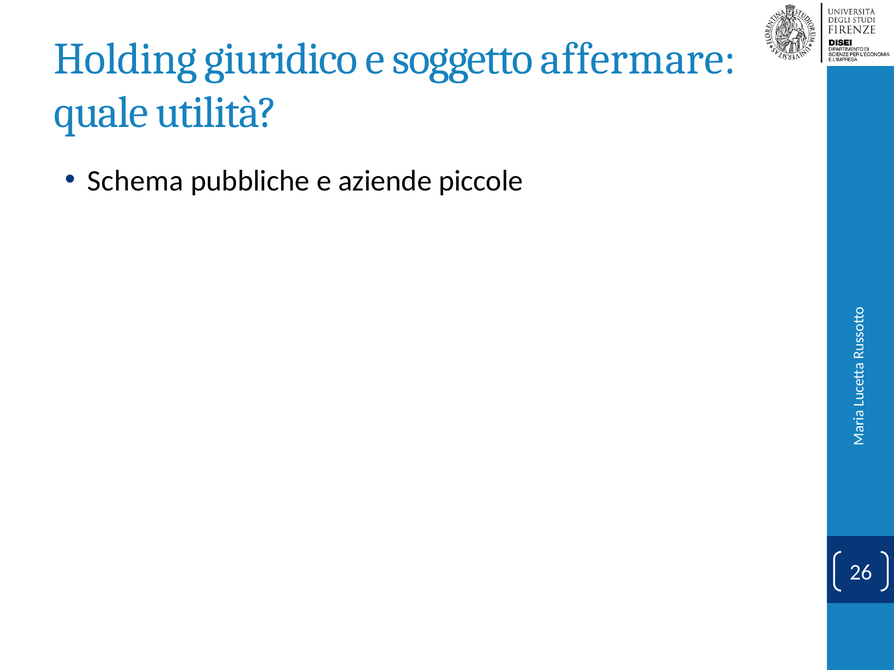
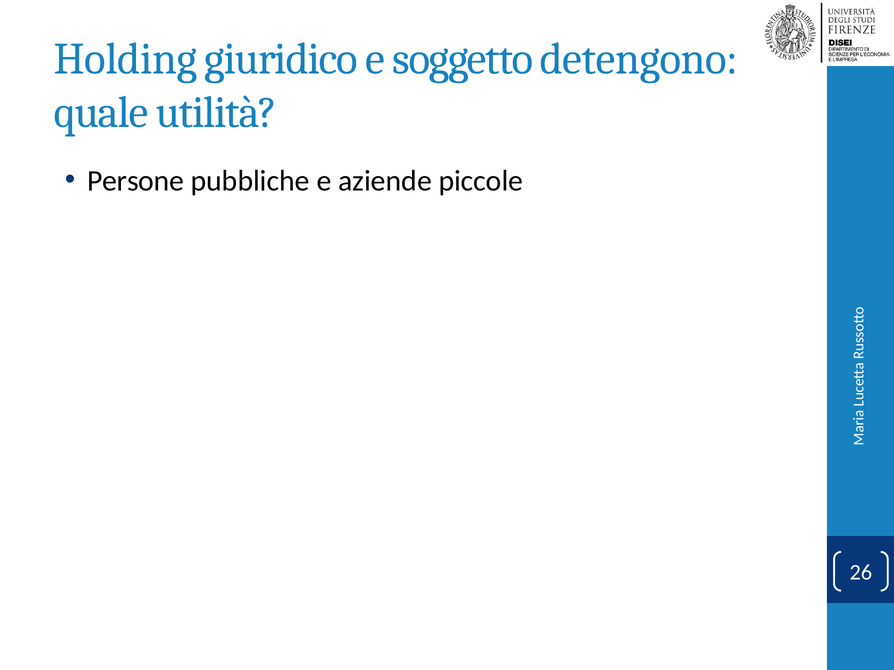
affermare: affermare -> detengono
Schema: Schema -> Persone
